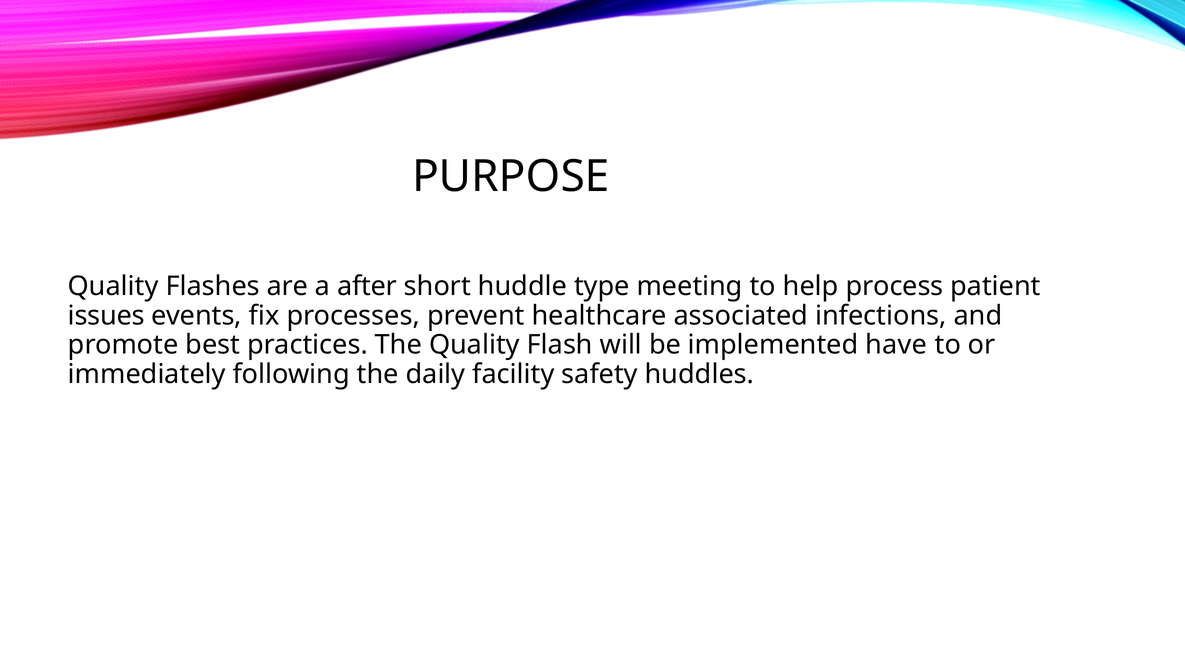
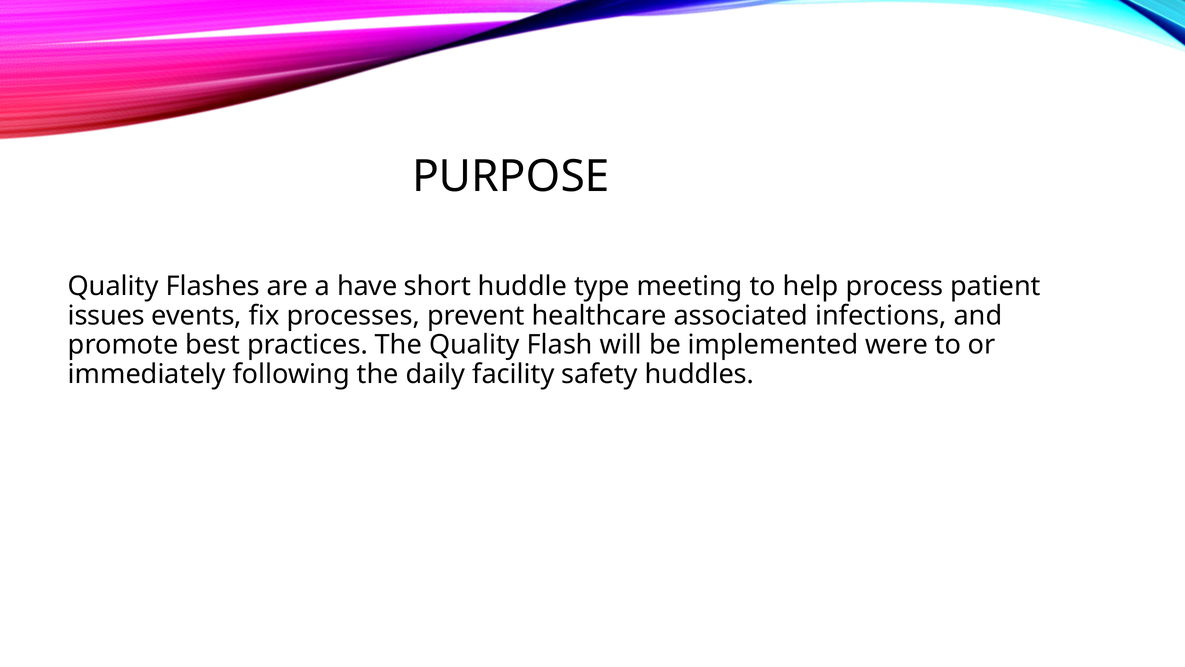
after: after -> have
have: have -> were
